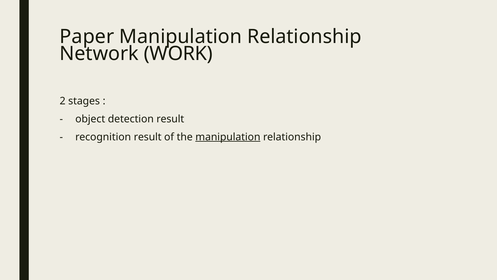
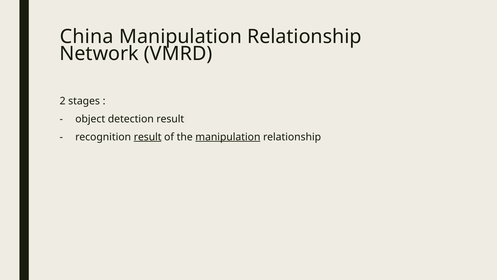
Paper: Paper -> China
WORK: WORK -> VMRD
result at (148, 137) underline: none -> present
